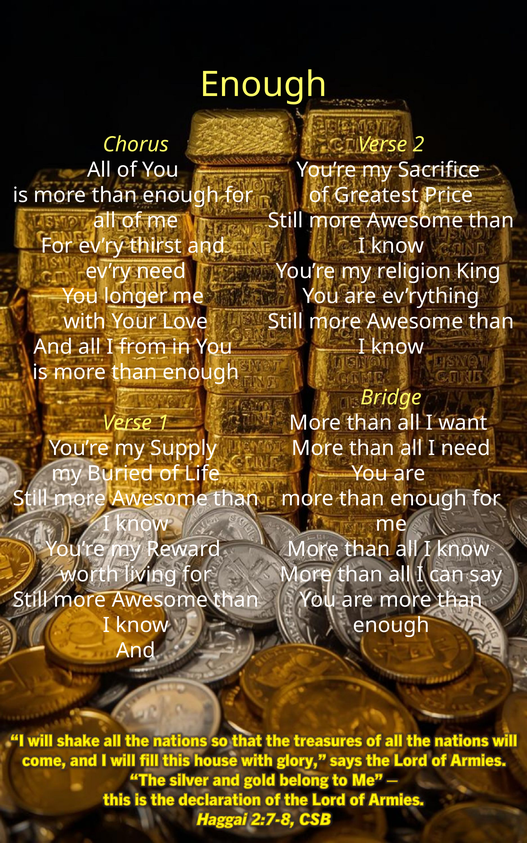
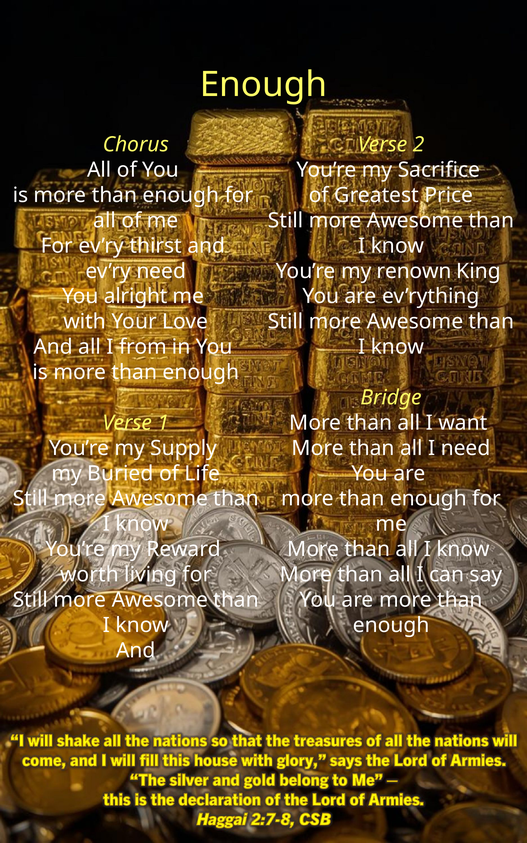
religion: religion -> renown
longer: longer -> alright
